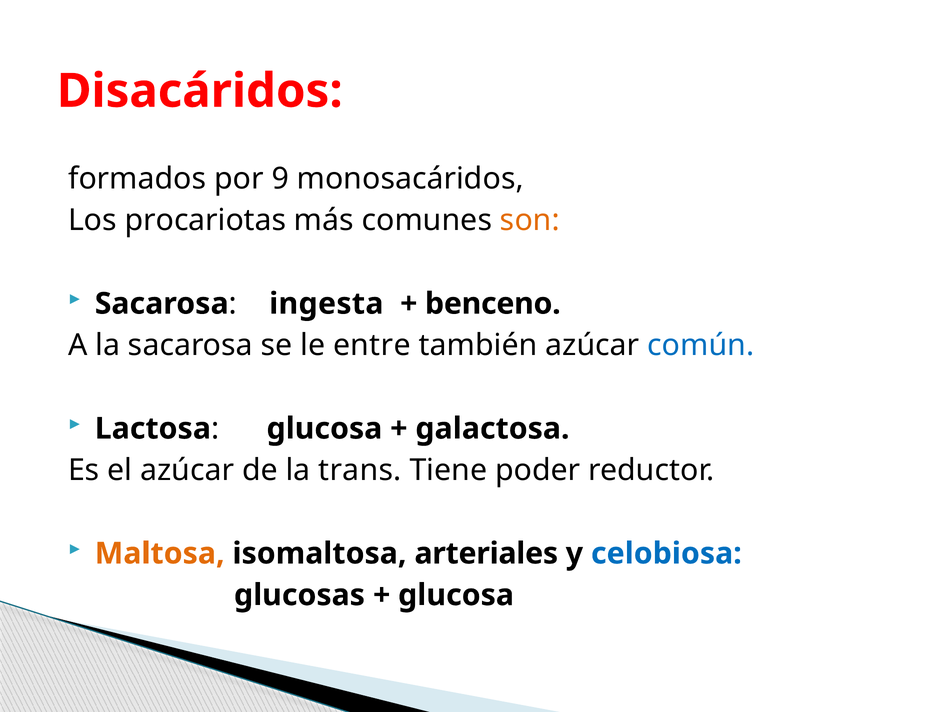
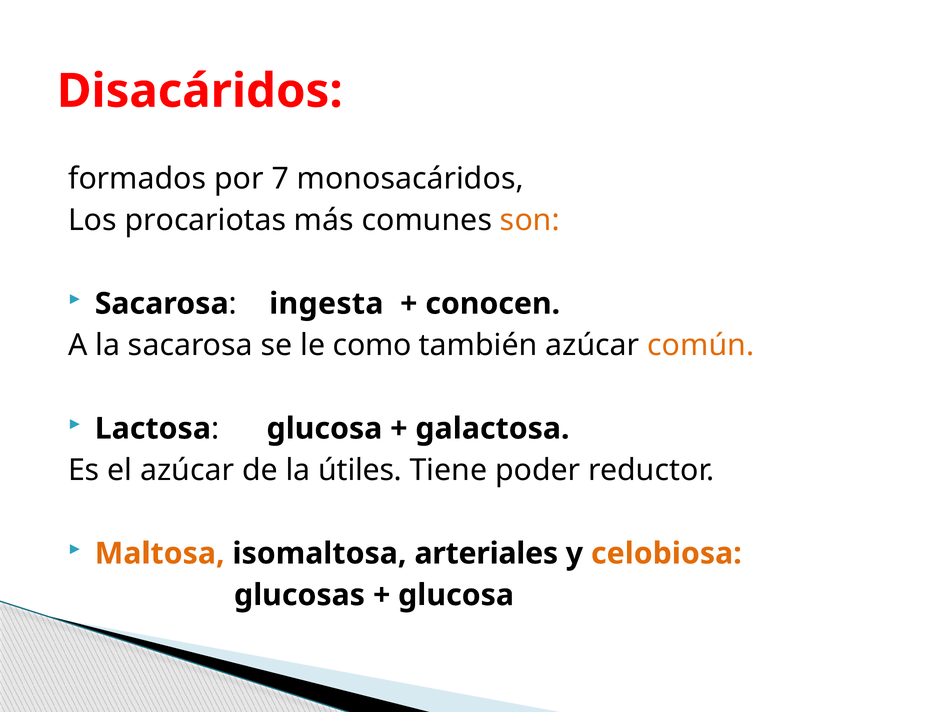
9: 9 -> 7
benceno: benceno -> conocen
entre: entre -> como
común colour: blue -> orange
trans: trans -> útiles
celobiosa colour: blue -> orange
